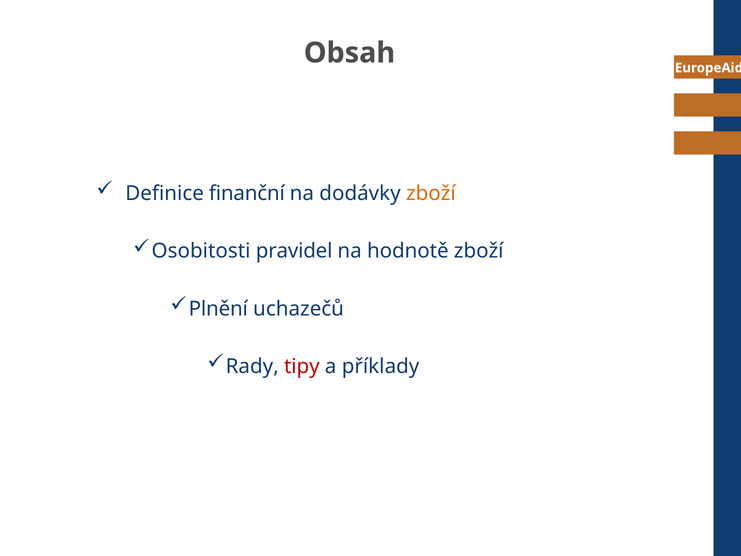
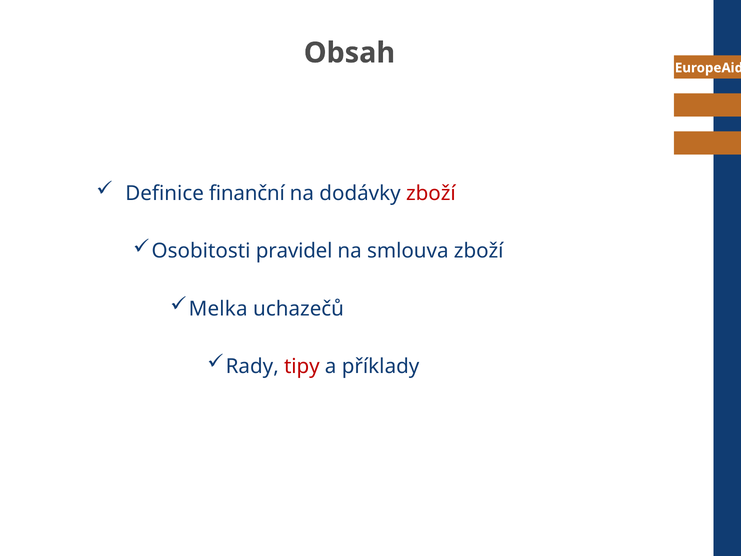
zboží at (431, 193) colour: orange -> red
hodnotě: hodnotě -> smlouva
Plnění: Plnění -> Melka
